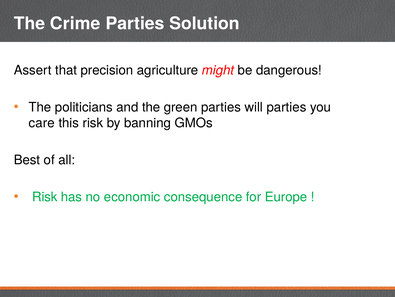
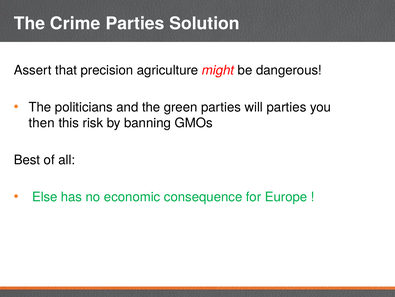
care: care -> then
Risk at (45, 196): Risk -> Else
